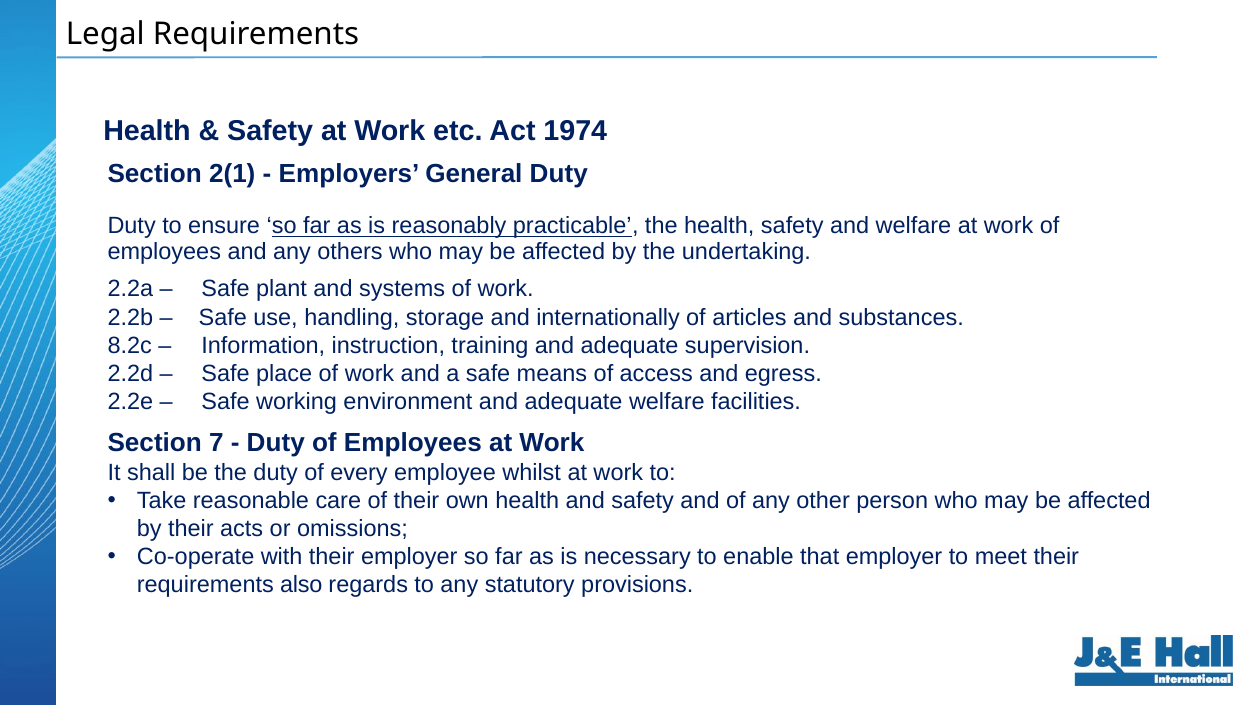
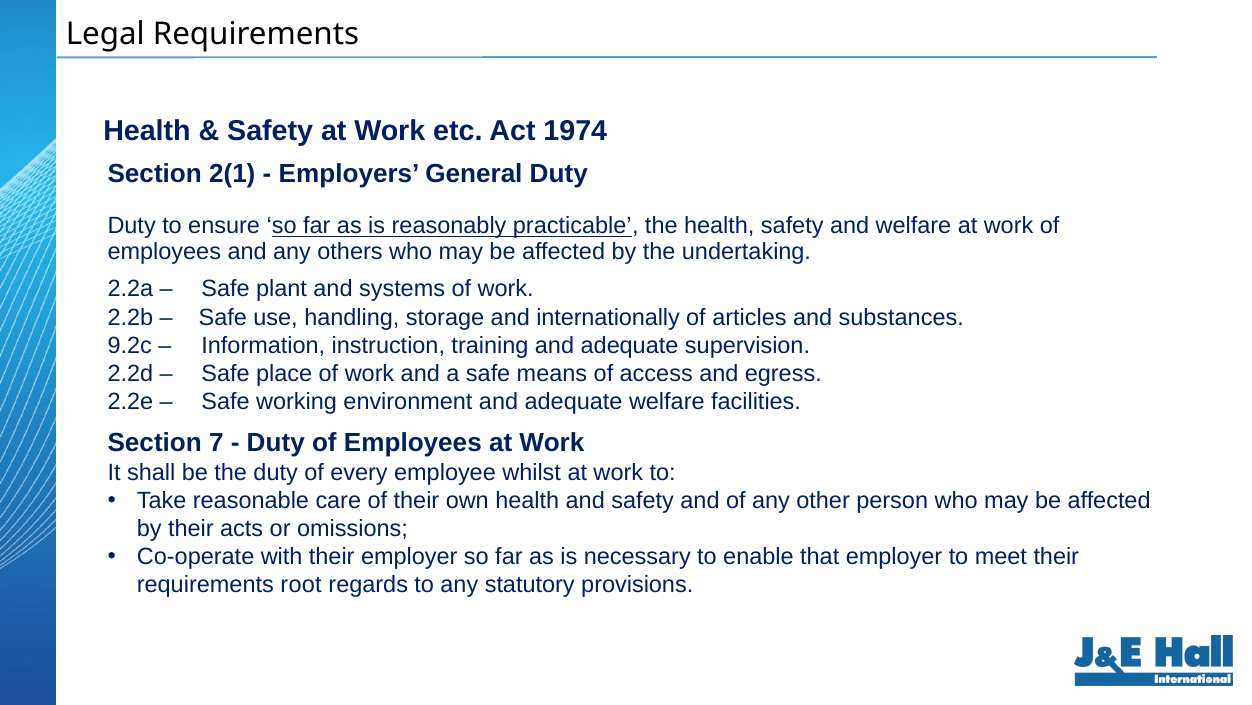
8.2c: 8.2c -> 9.2c
also: also -> root
